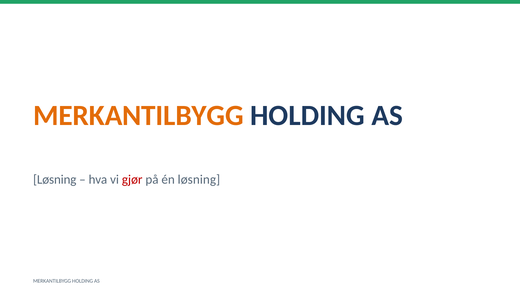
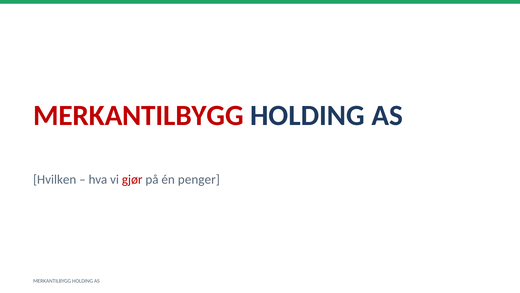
MERKANTILBYGG at (138, 115) colour: orange -> red
Løsning at (55, 179): Løsning -> Hvilken
én løsning: løsning -> penger
